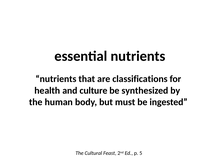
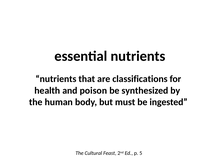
culture: culture -> poison
